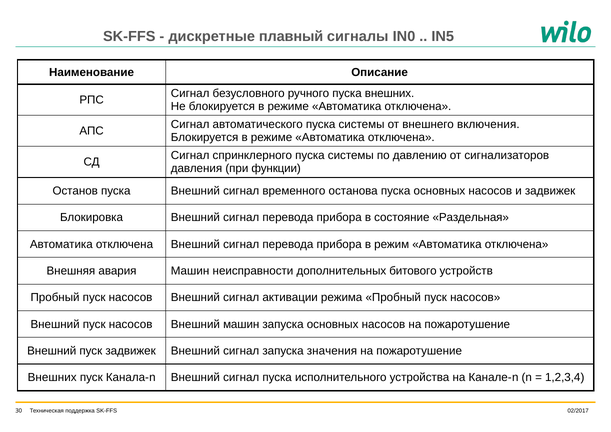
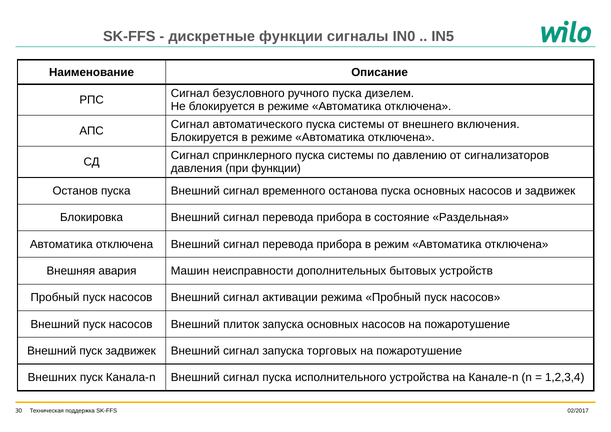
дискретные плавный: плавный -> функции
пуска внешних: внешних -> дизелем
битового: битового -> бытовых
Внешний машин: машин -> плиток
значения: значения -> торговых
